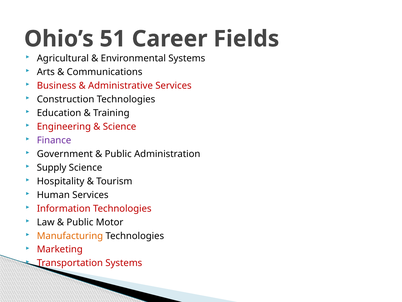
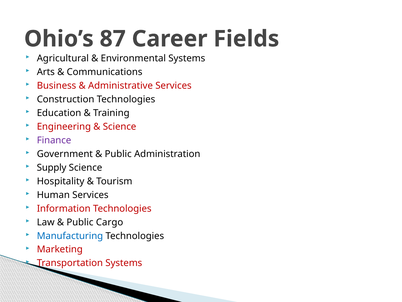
51: 51 -> 87
Motor: Motor -> Cargo
Manufacturing colour: orange -> blue
